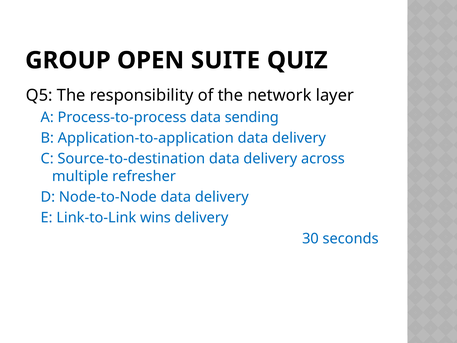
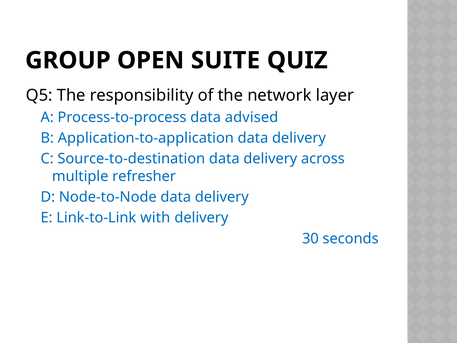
sending: sending -> advised
wins: wins -> with
